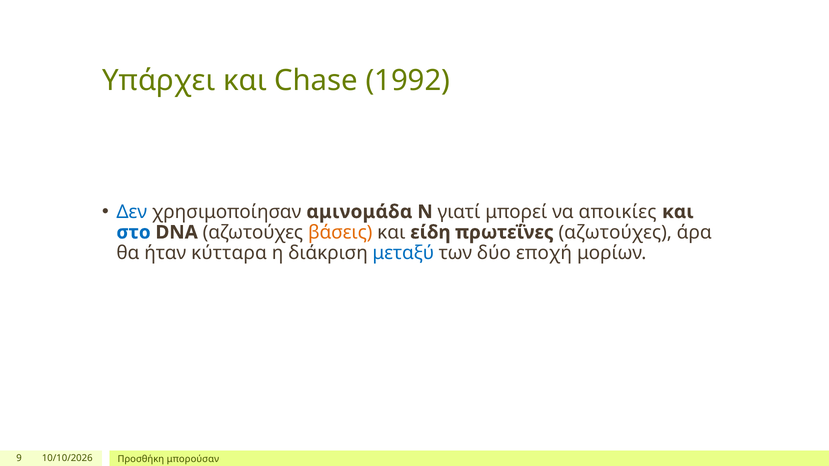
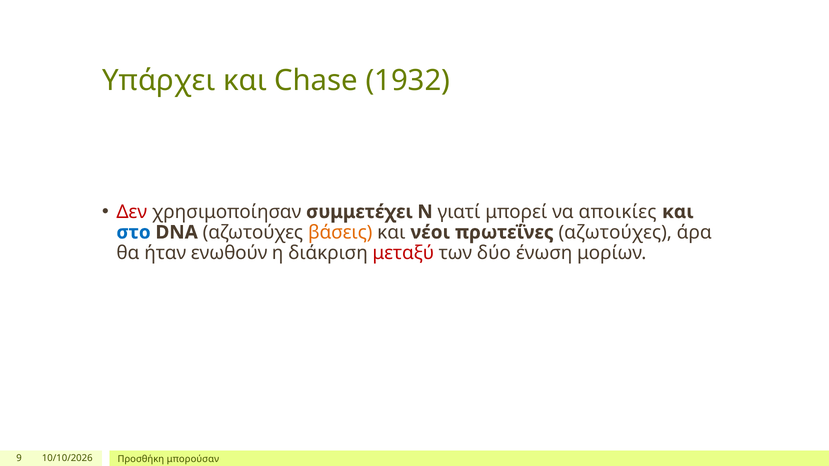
1992: 1992 -> 1932
Δεν colour: blue -> red
αμινομάδα: αμινομάδα -> συμμετέχει
είδη: είδη -> νέοι
κύτταρα: κύτταρα -> ενωθούν
μεταξύ colour: blue -> red
εποχή: εποχή -> ένωση
